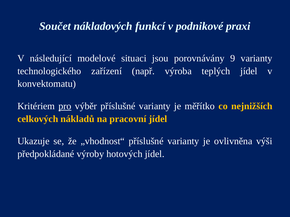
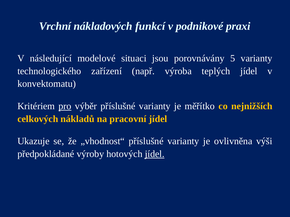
Součet: Součet -> Vrchní
9: 9 -> 5
jídel at (155, 154) underline: none -> present
